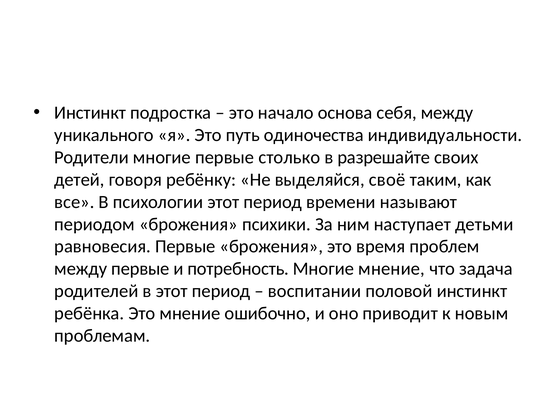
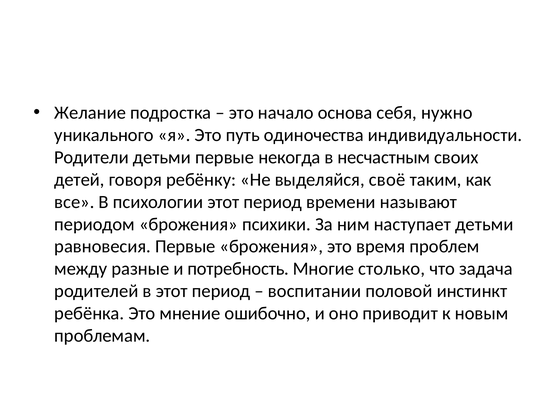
Инстинкт at (90, 113): Инстинкт -> Желание
себя между: между -> нужно
Родители многие: многие -> детьми
столько: столько -> некогда
разрешайте: разрешайте -> несчастным
между первые: первые -> разные
Многие мнение: мнение -> столько
